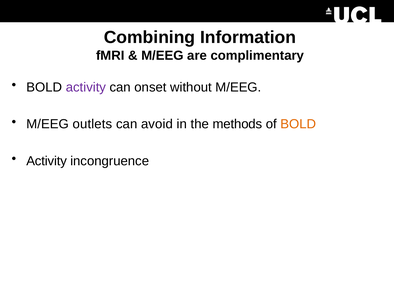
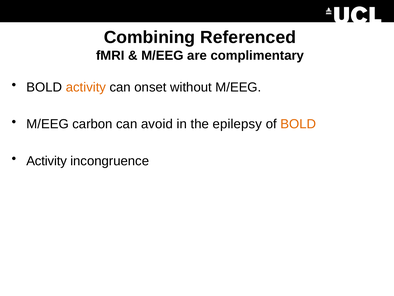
Information: Information -> Referenced
activity at (86, 87) colour: purple -> orange
outlets: outlets -> carbon
methods: methods -> epilepsy
